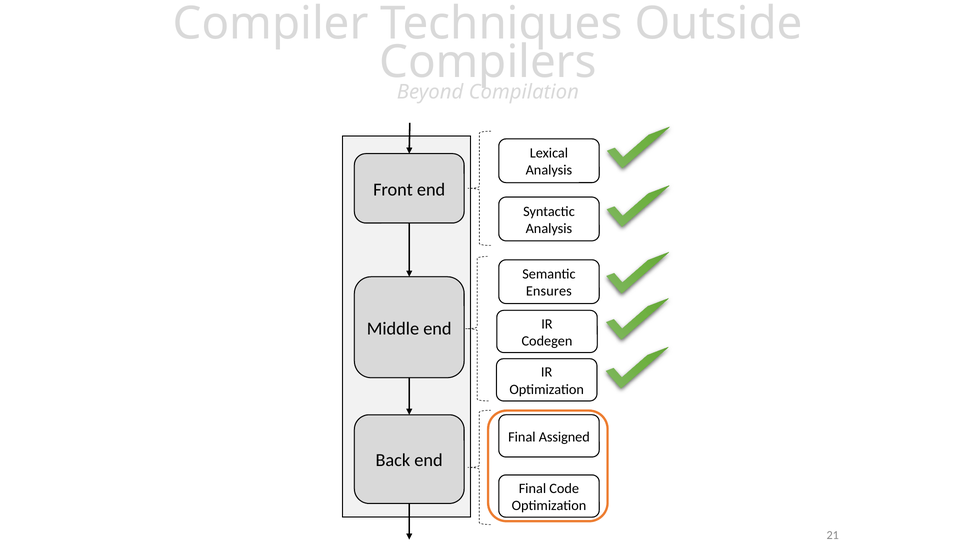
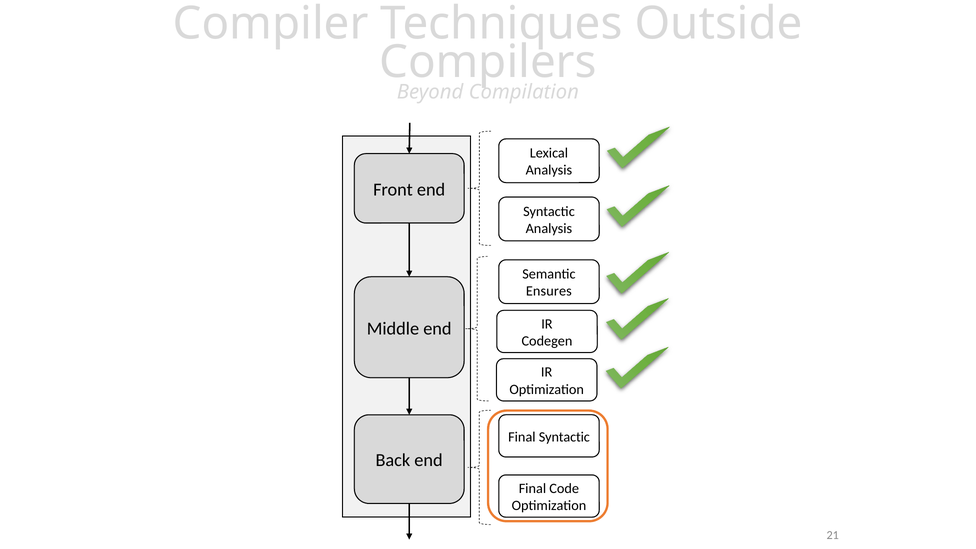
Final Assigned: Assigned -> Syntactic
